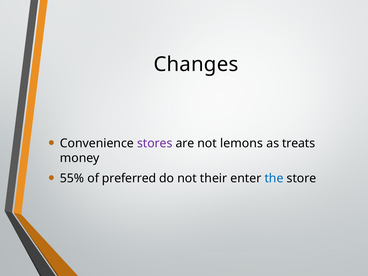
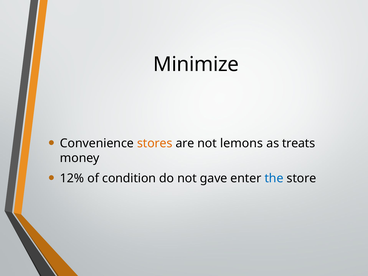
Changes: Changes -> Minimize
stores colour: purple -> orange
55%: 55% -> 12%
preferred: preferred -> condition
their: their -> gave
